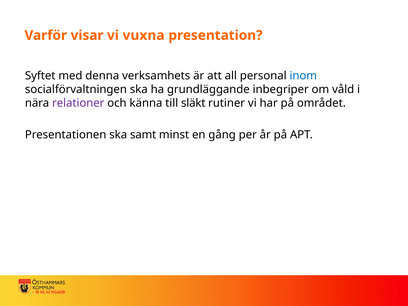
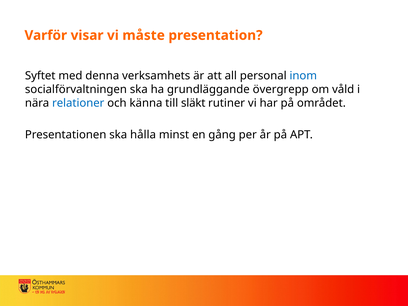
vuxna: vuxna -> måste
inbegriper: inbegriper -> övergrepp
relationer colour: purple -> blue
samt: samt -> hålla
